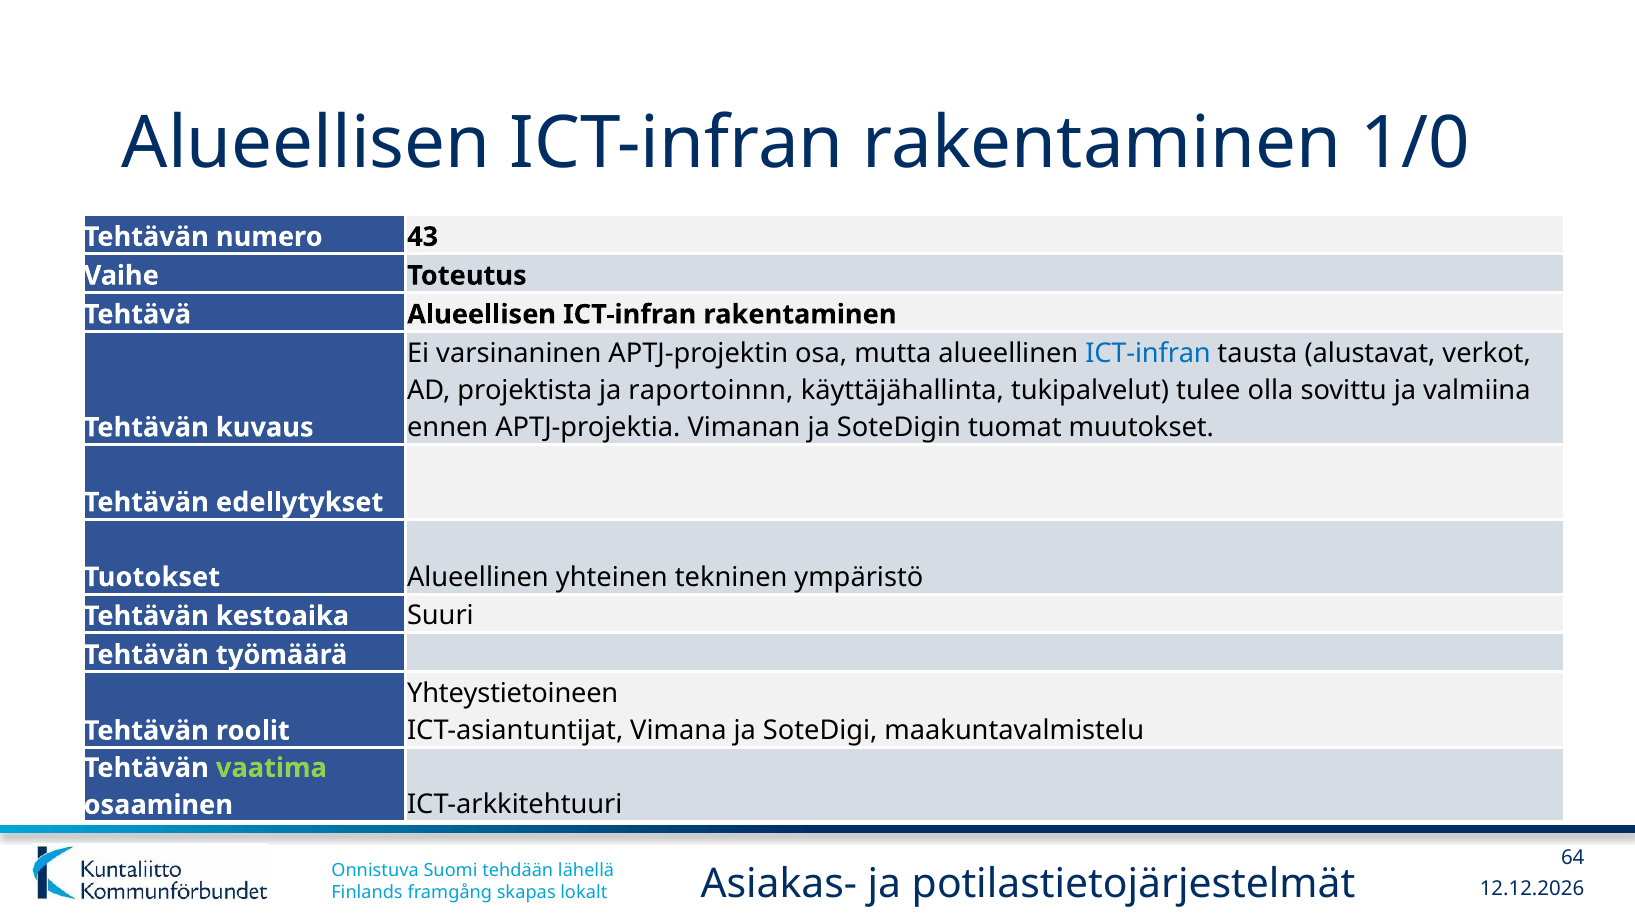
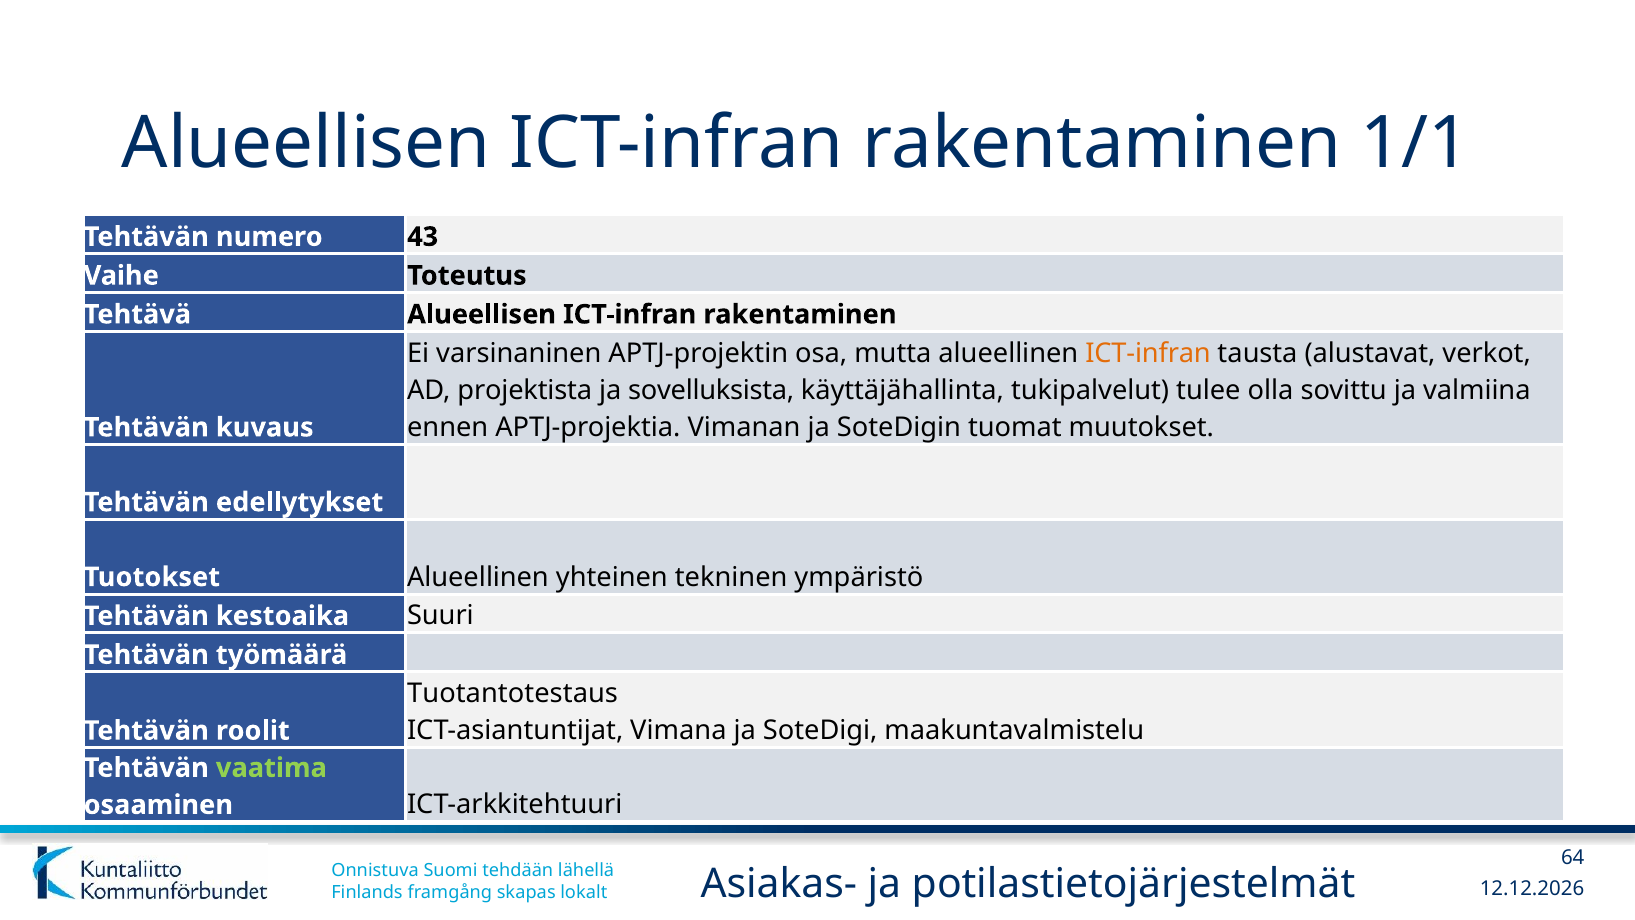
1/0: 1/0 -> 1/1
ICT-infran at (1148, 353) colour: blue -> orange
raportoinnn: raportoinnn -> sovelluksista
Yhteystietoineen: Yhteystietoineen -> Tuotantotestaus
